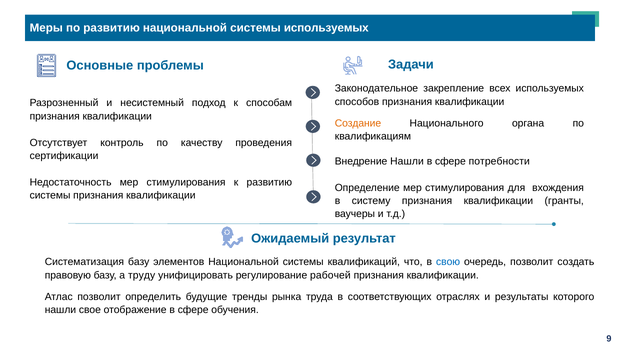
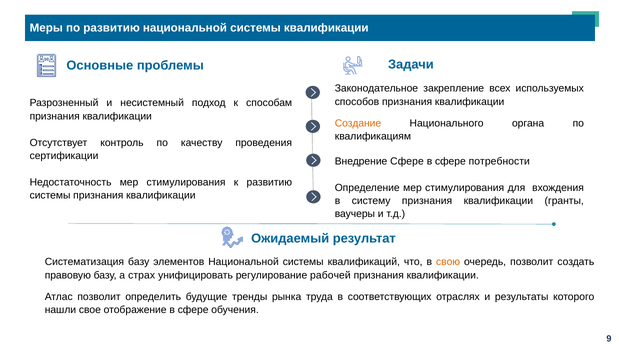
системы используемых: используемых -> квалификации
Внедрение Нашли: Нашли -> Сфере
свою colour: blue -> orange
труду: труду -> страх
